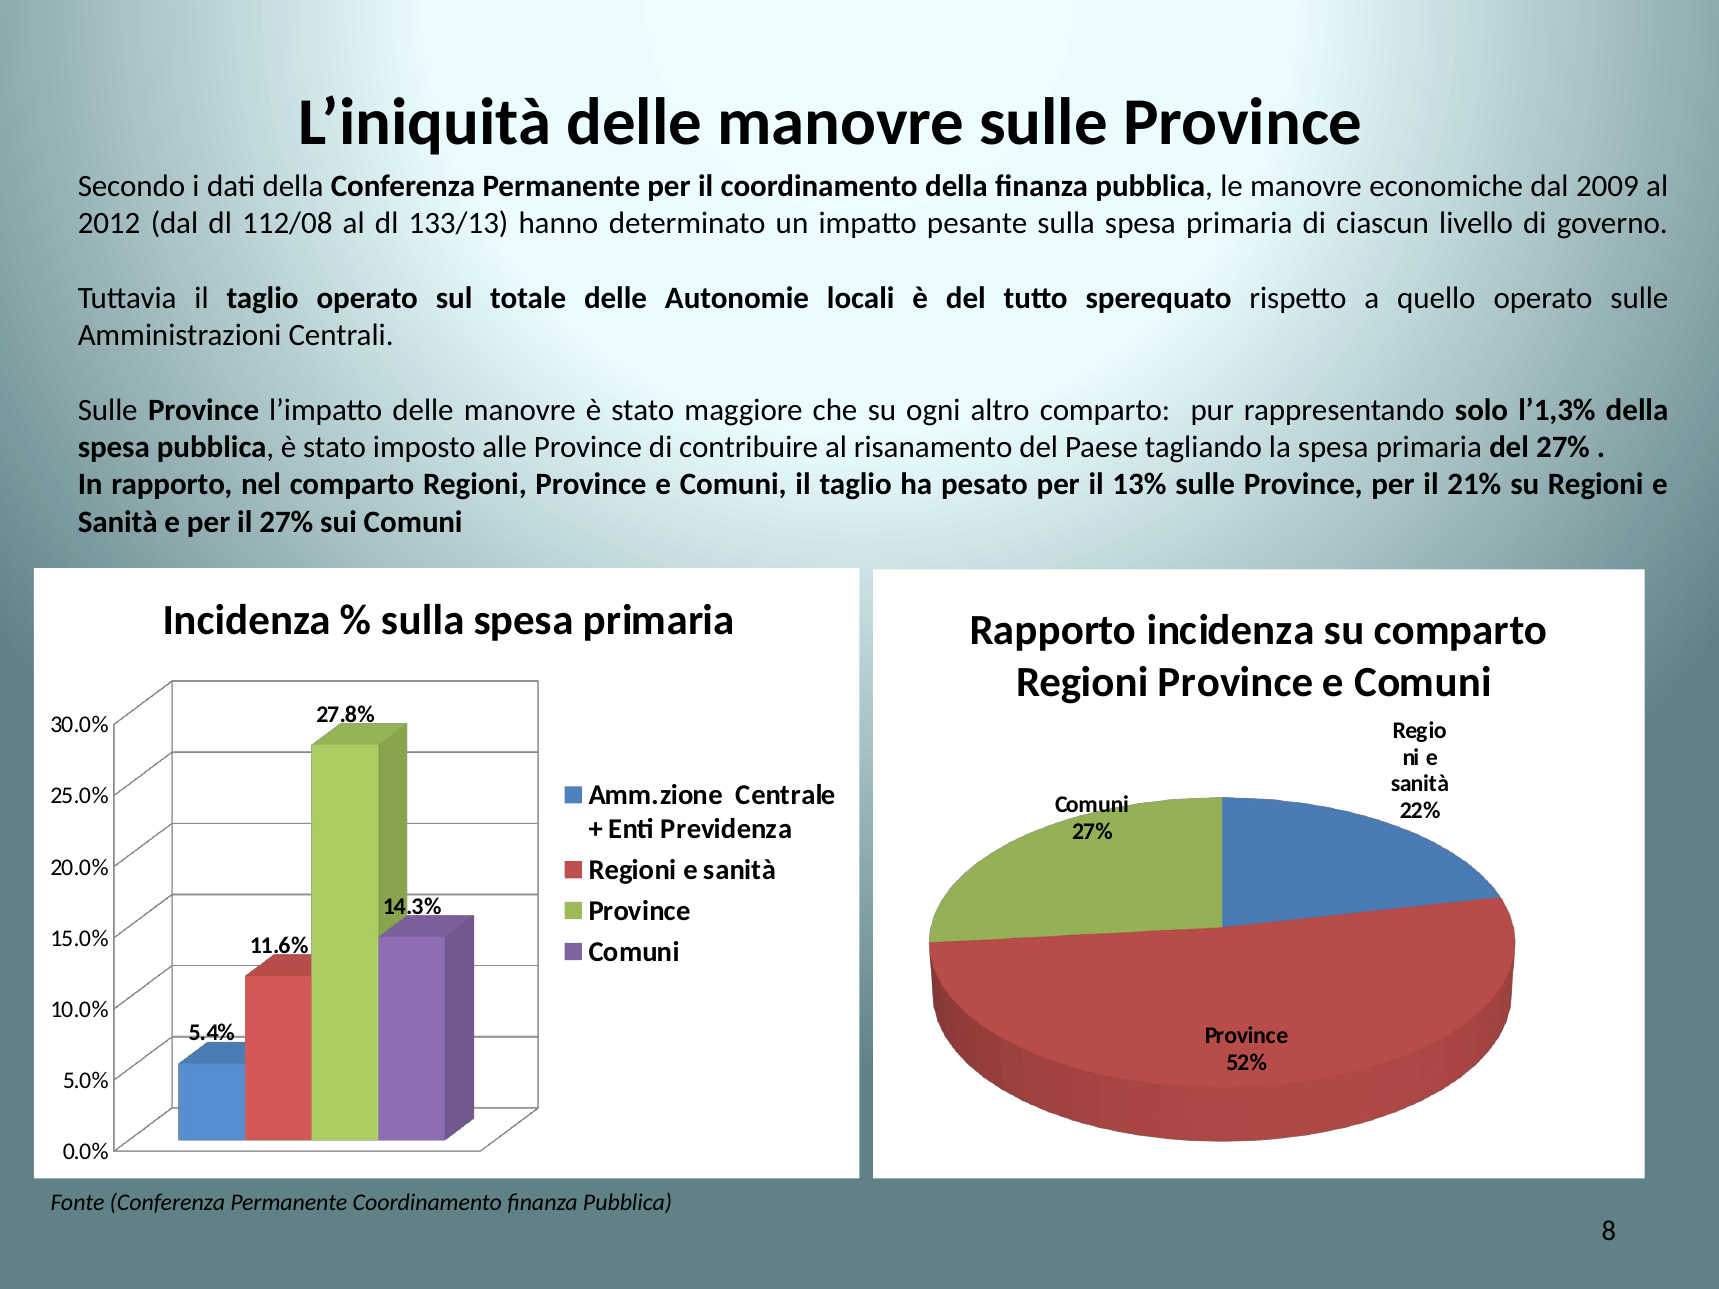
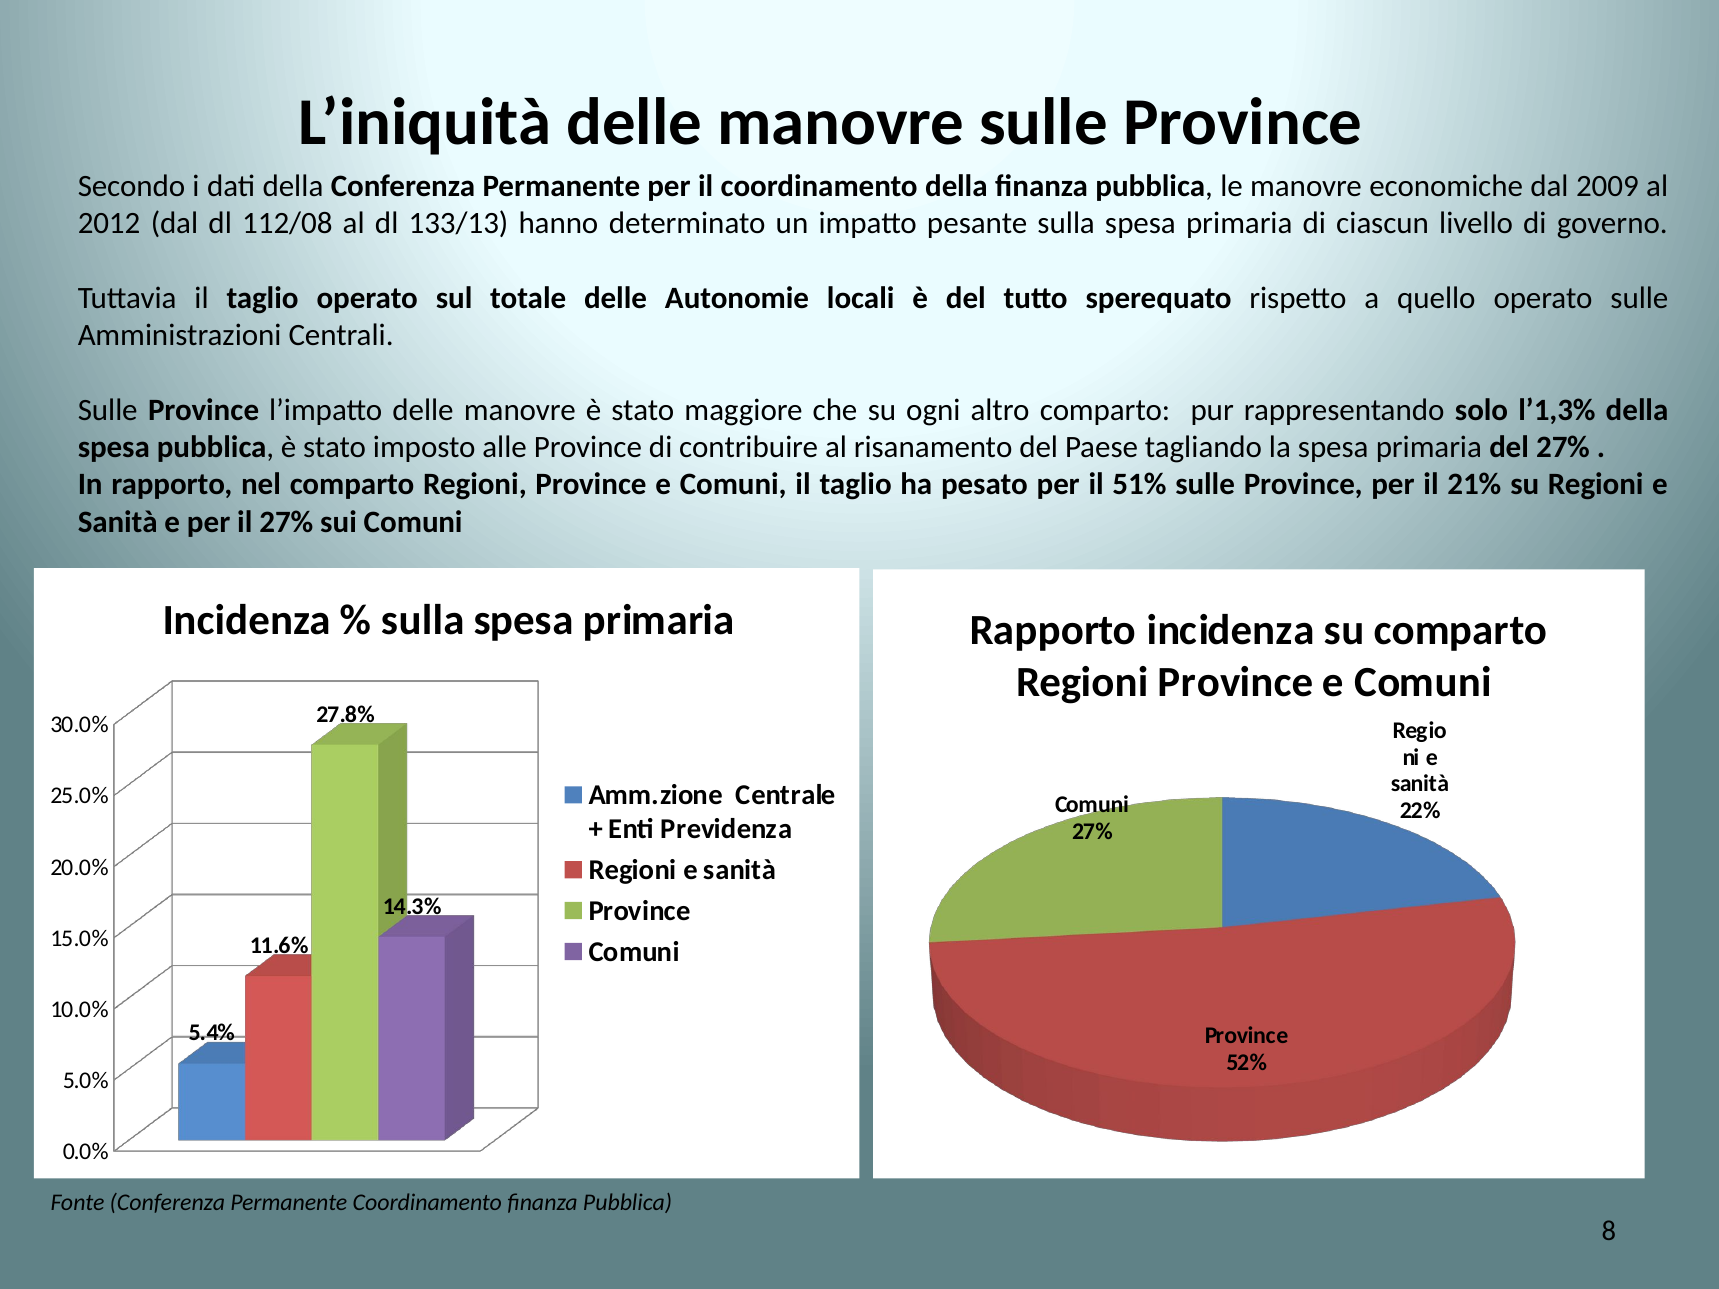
13%: 13% -> 51%
